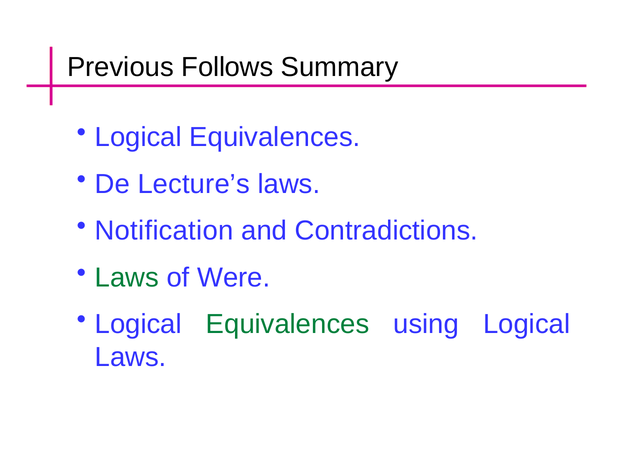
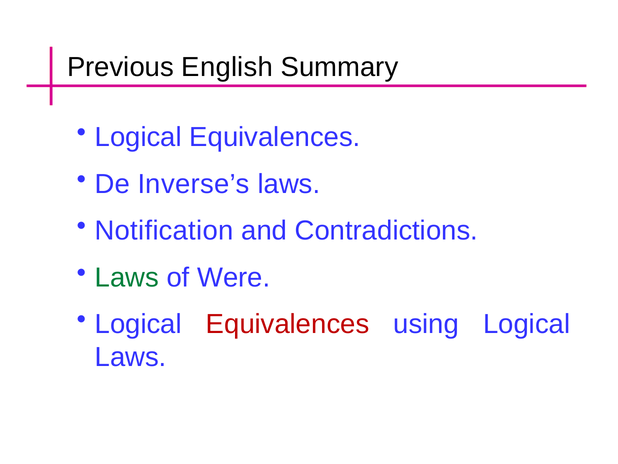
Follows: Follows -> English
Lecture’s: Lecture’s -> Inverse’s
Equivalences at (288, 324) colour: green -> red
